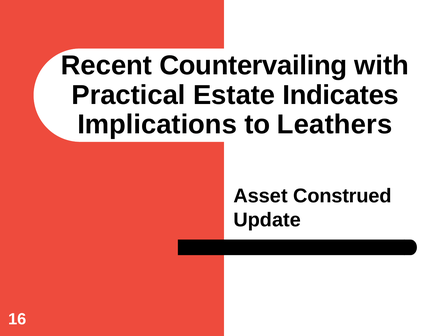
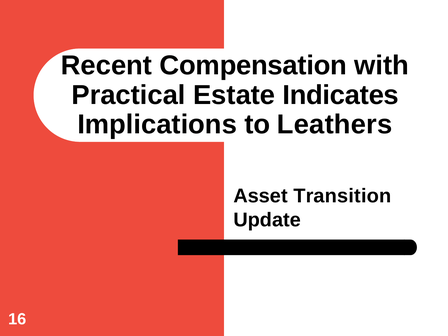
Countervailing: Countervailing -> Compensation
Construed: Construed -> Transition
